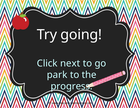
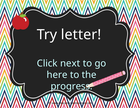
going: going -> letter
park: park -> here
